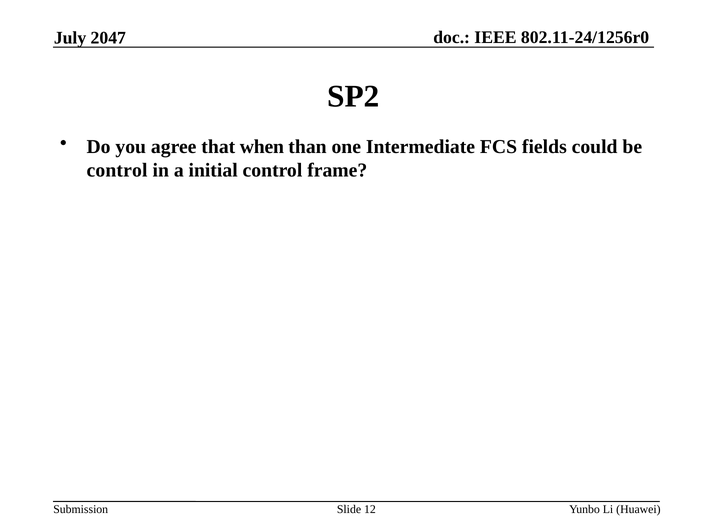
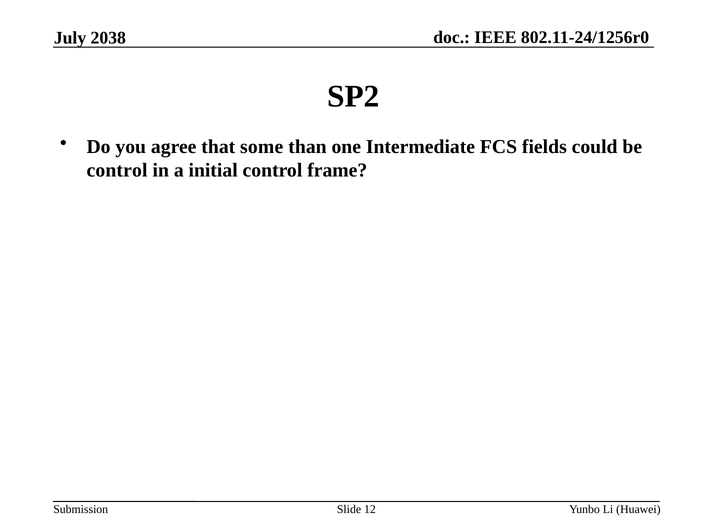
2047: 2047 -> 2038
when: when -> some
